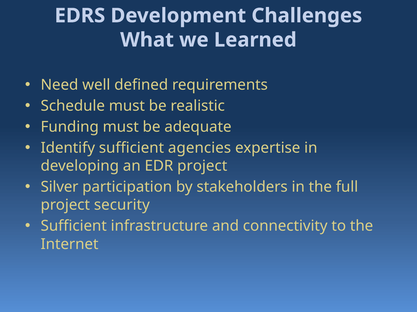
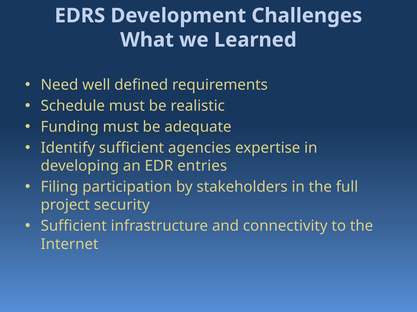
EDR project: project -> entries
Silver: Silver -> Filing
